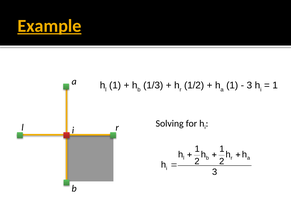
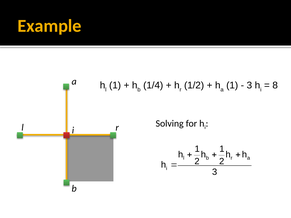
Example underline: present -> none
1/3: 1/3 -> 1/4
1 at (275, 85): 1 -> 8
